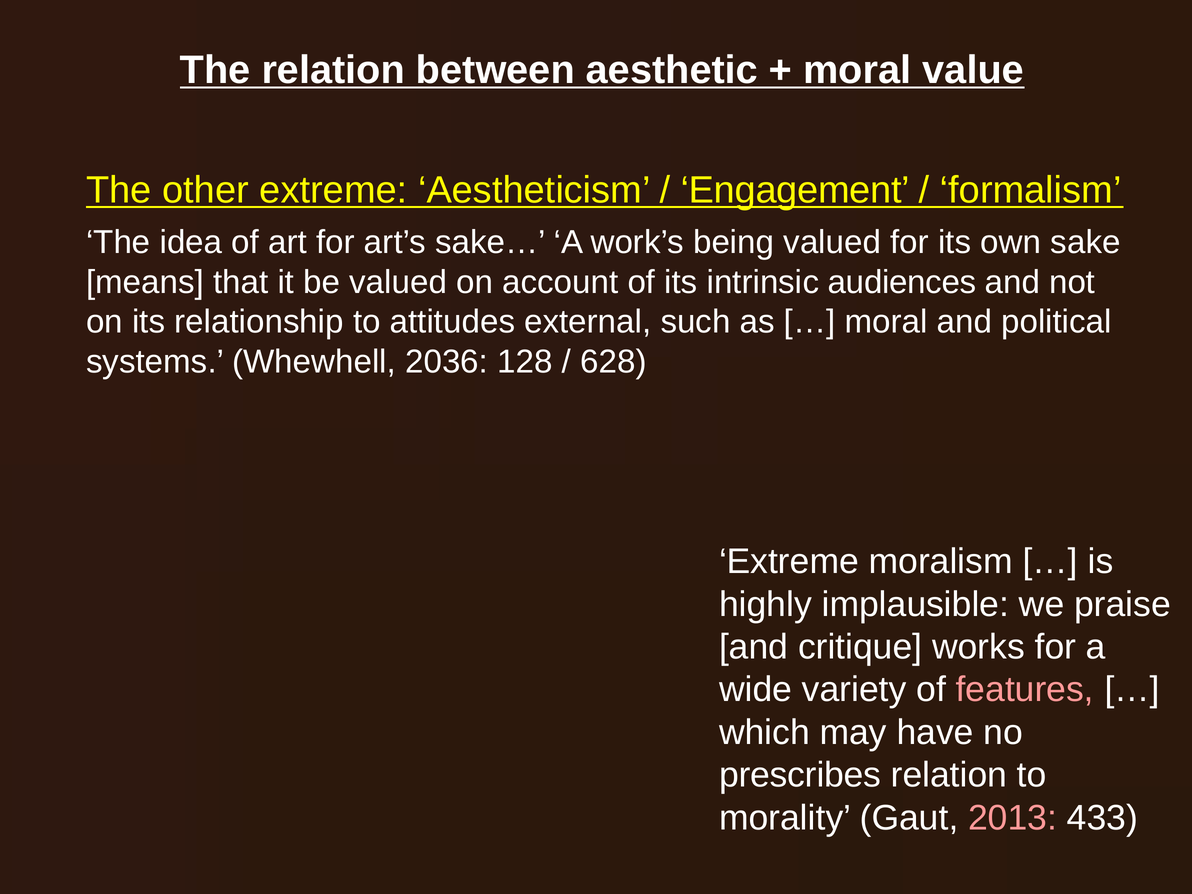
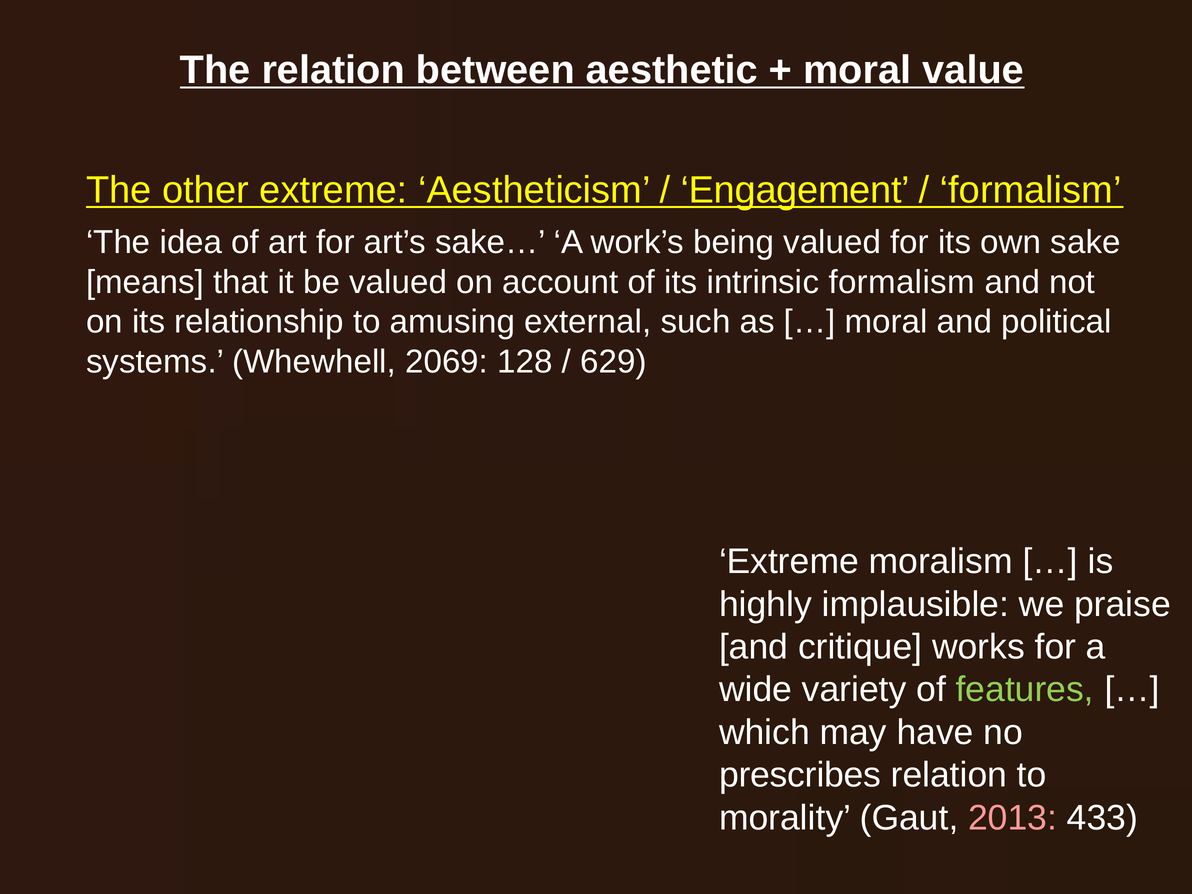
intrinsic audiences: audiences -> formalism
attitudes: attitudes -> amusing
2036: 2036 -> 2069
628: 628 -> 629
features colour: pink -> light green
